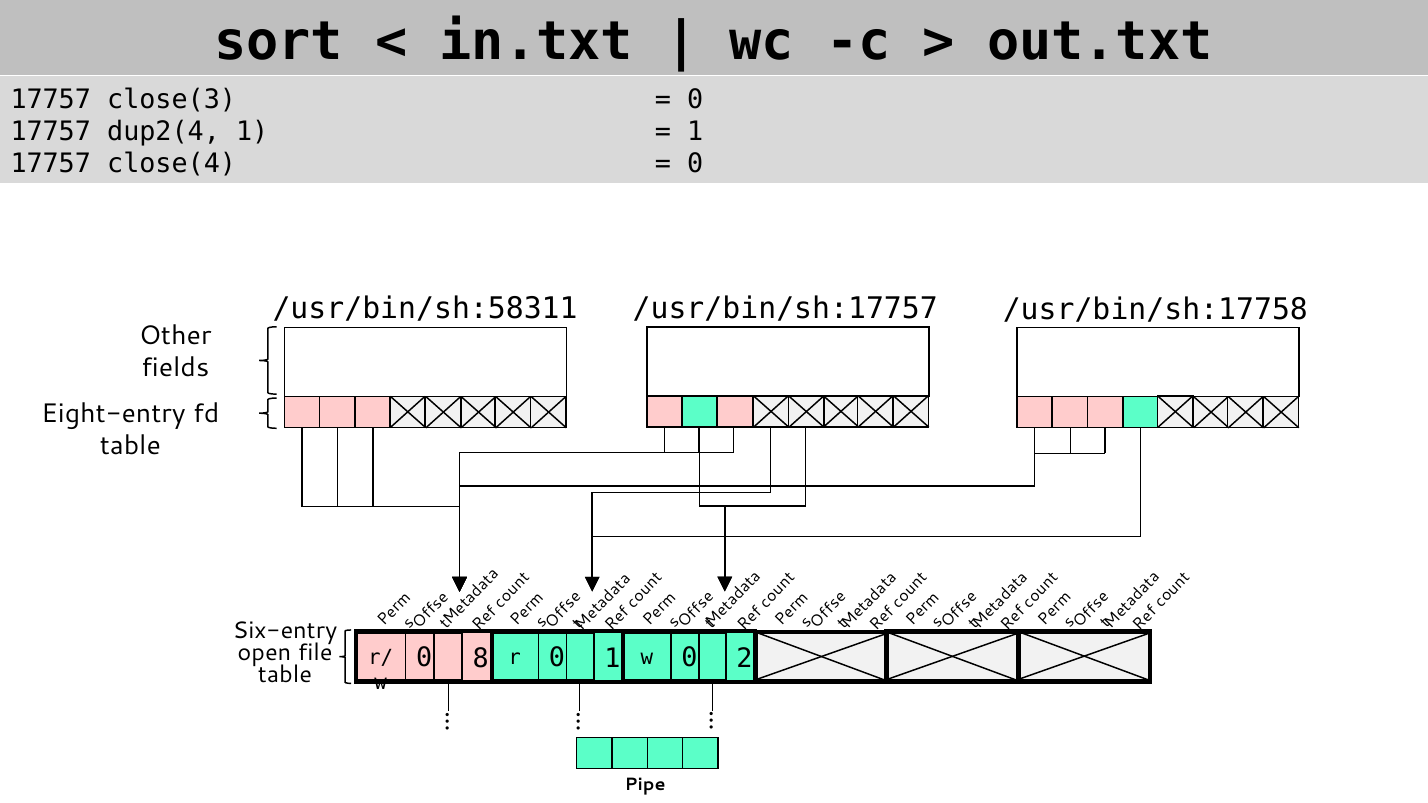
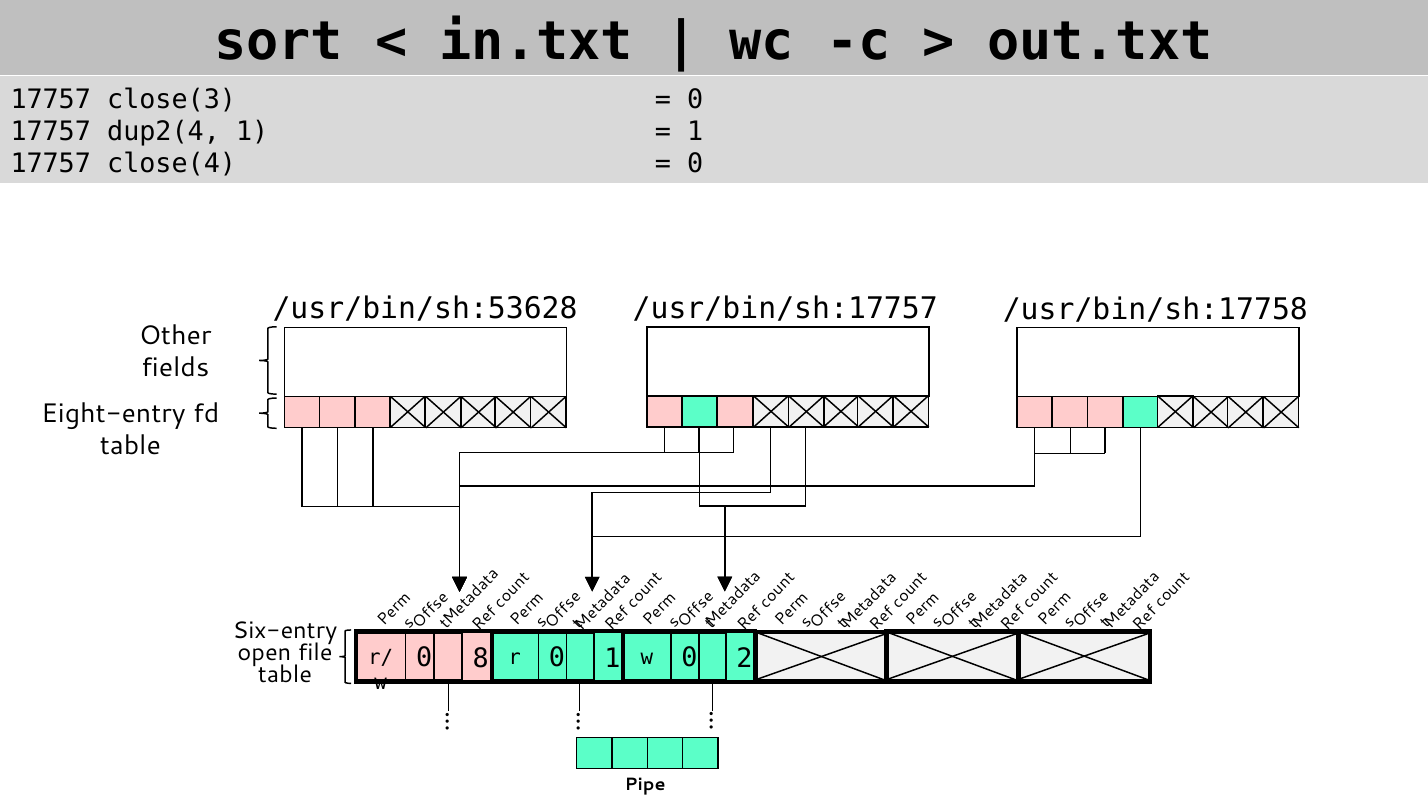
/usr/bin/sh:58311: /usr/bin/sh:58311 -> /usr/bin/sh:53628
